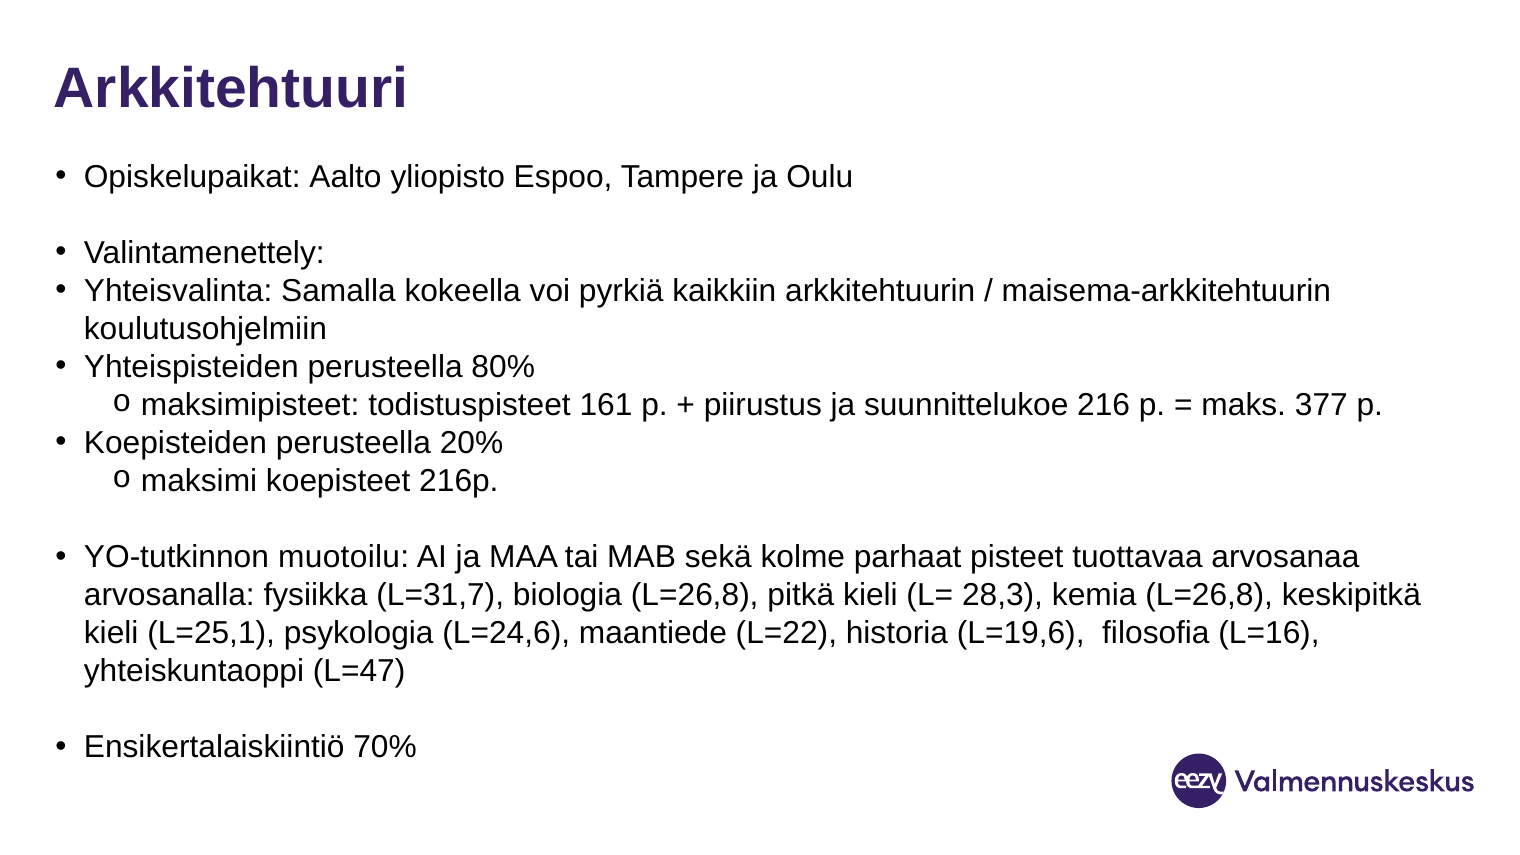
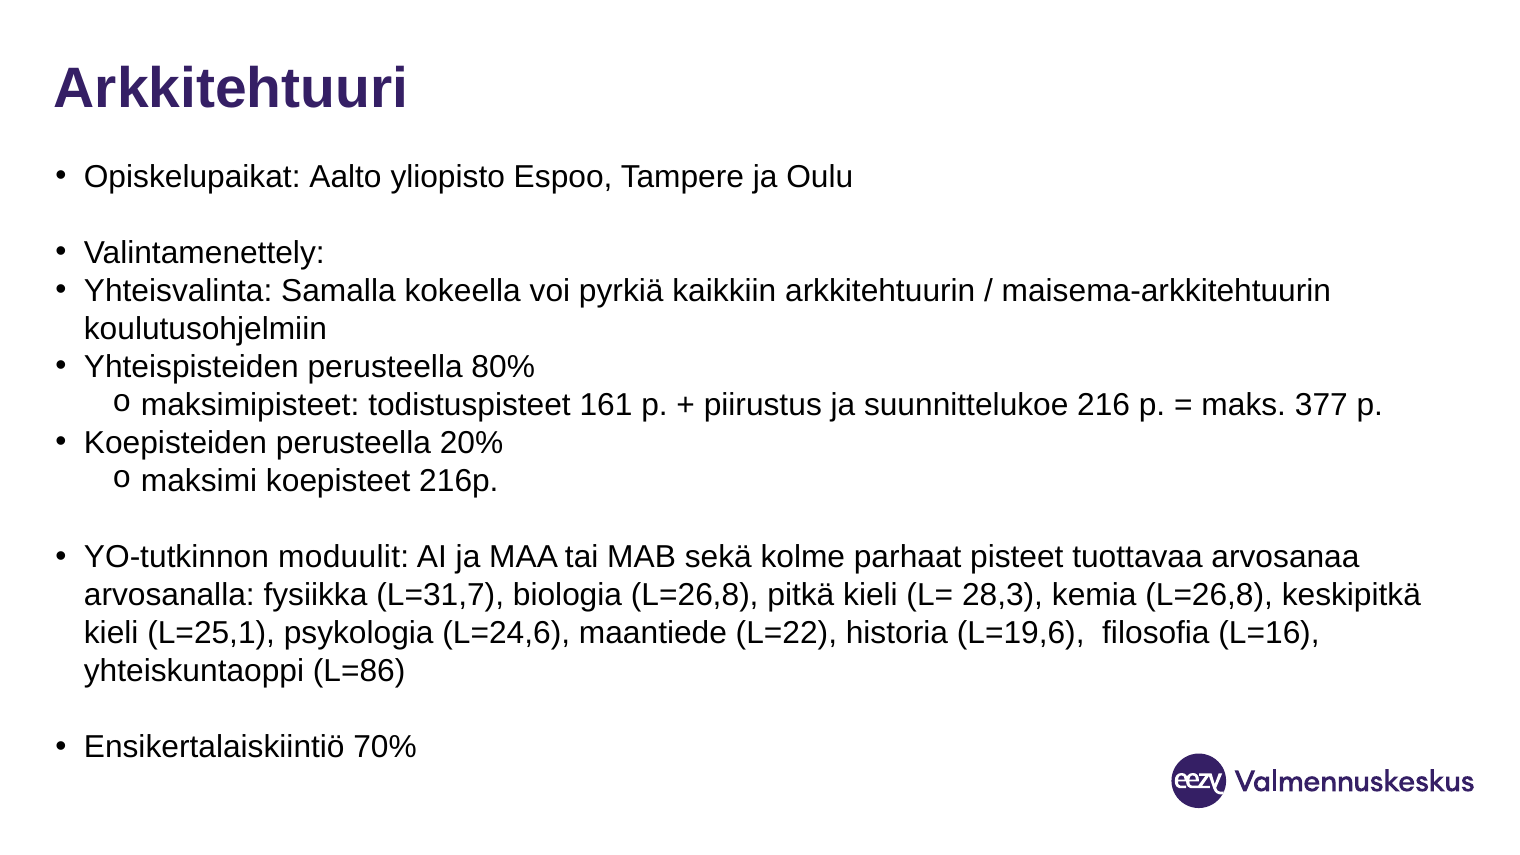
muotoilu: muotoilu -> moduulit
L=47: L=47 -> L=86
